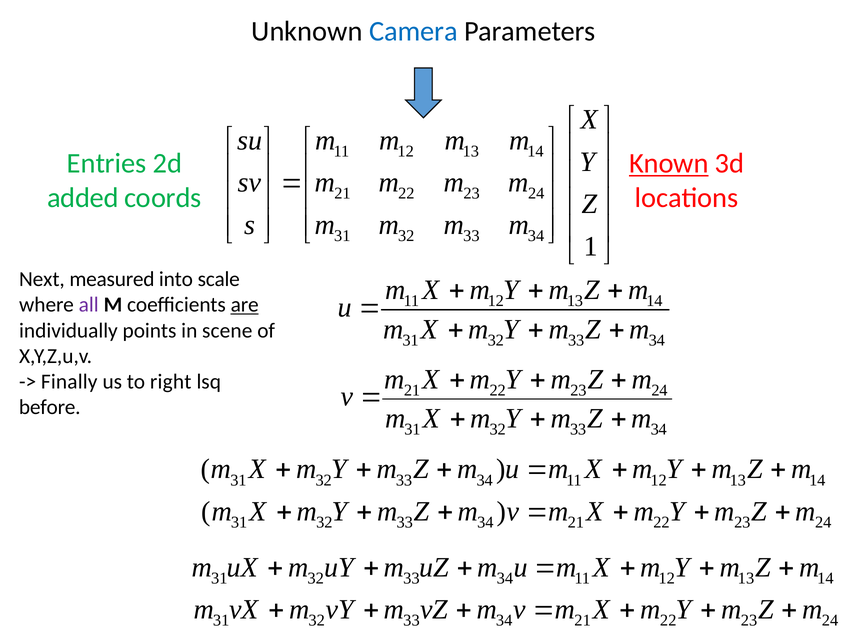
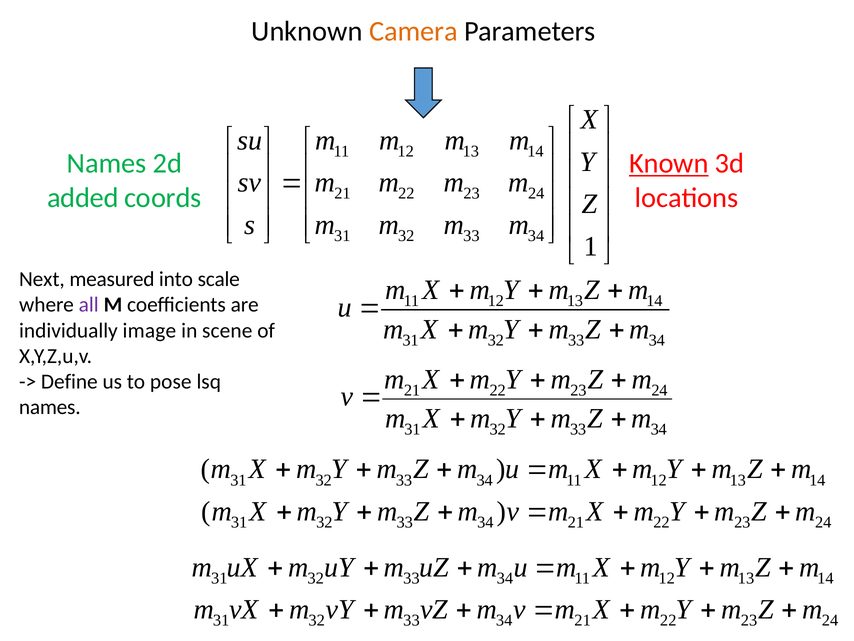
Camera colour: blue -> orange
Entries at (107, 163): Entries -> Names
are underline: present -> none
points: points -> image
Finally: Finally -> Define
right: right -> pose
before at (50, 407): before -> names
